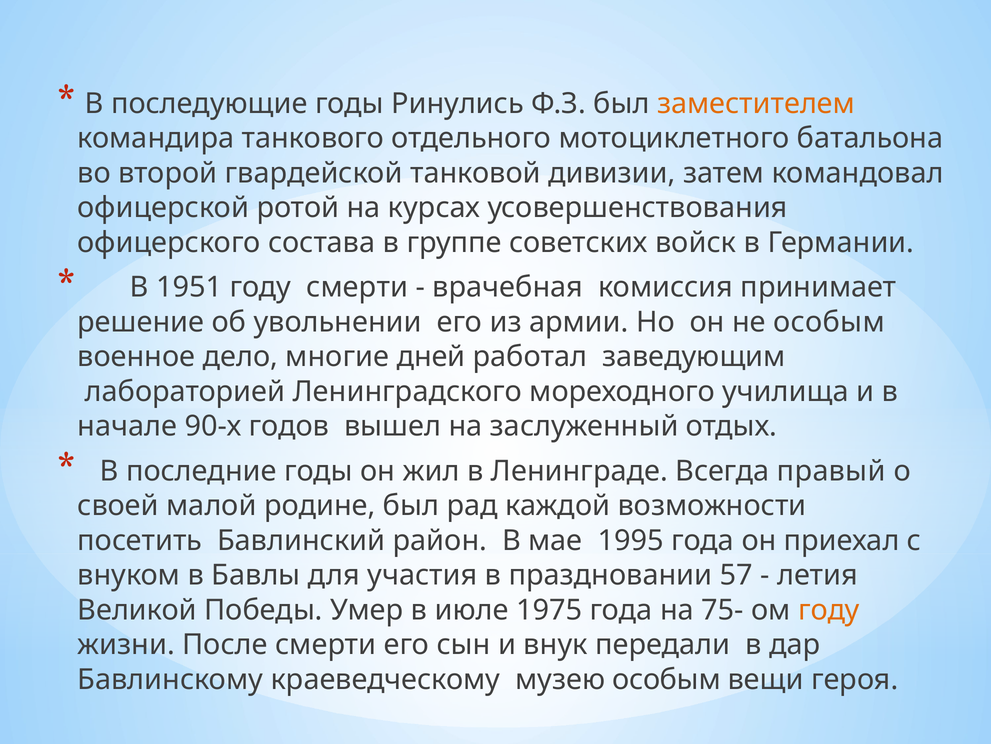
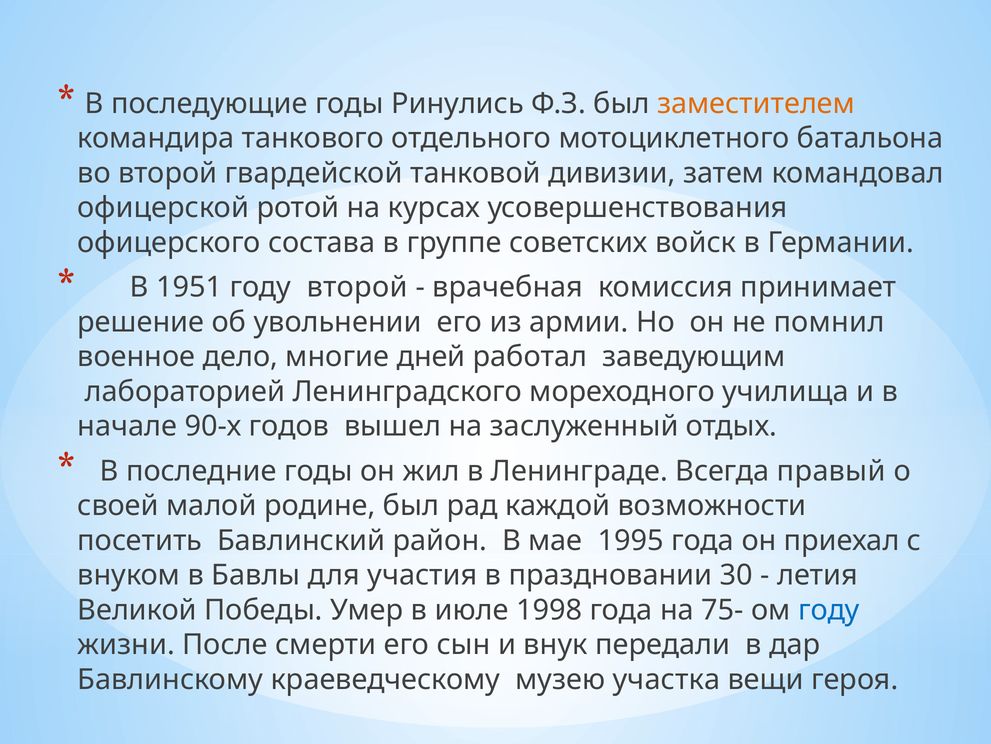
году смерти: смерти -> второй
не особым: особым -> помнил
57: 57 -> 30
1975: 1975 -> 1998
году at (829, 609) colour: orange -> blue
музею особым: особым -> участка
